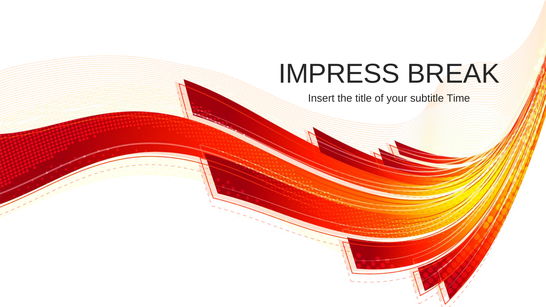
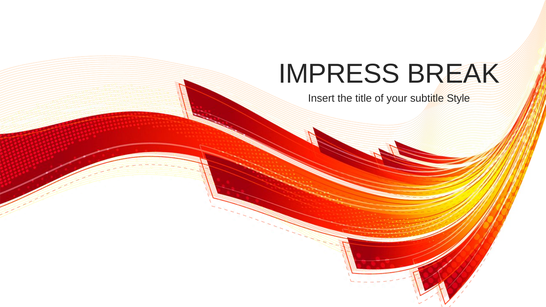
Time: Time -> Style
